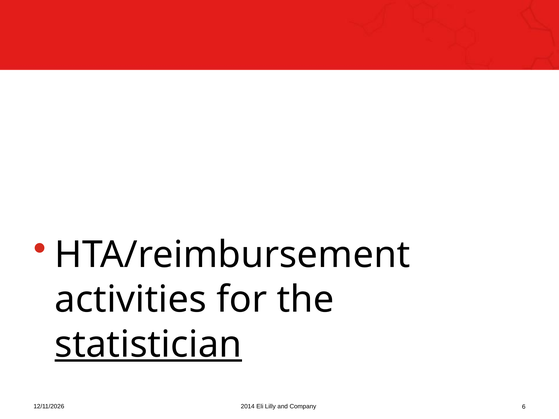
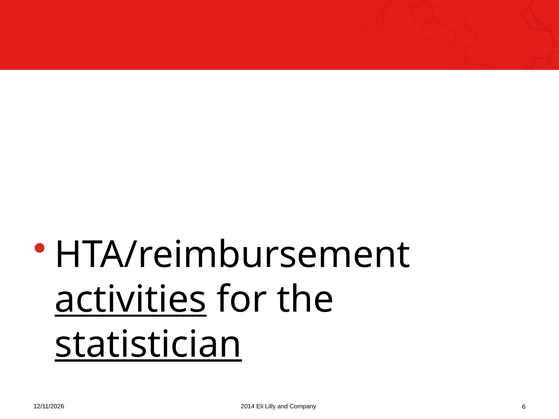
activities underline: none -> present
